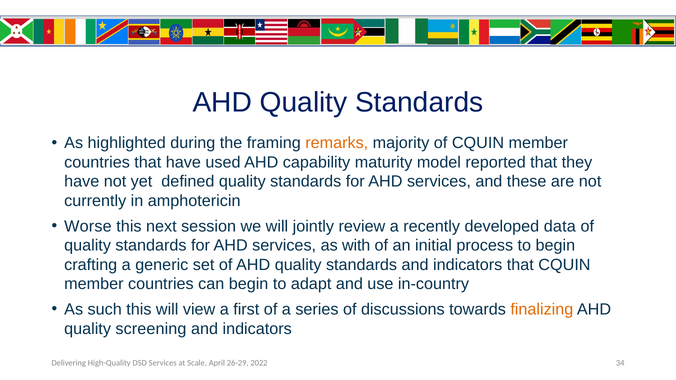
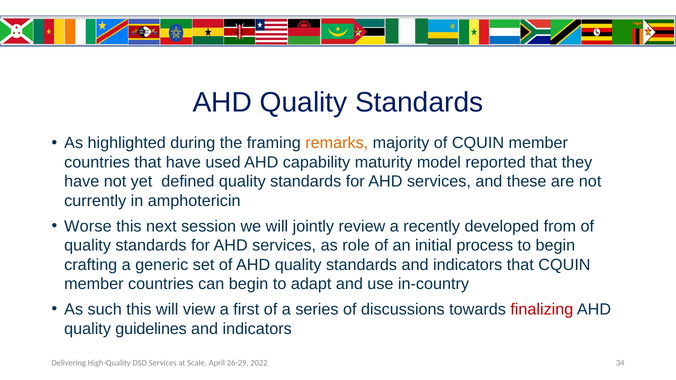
data: data -> from
with: with -> role
finalizing colour: orange -> red
screening: screening -> guidelines
